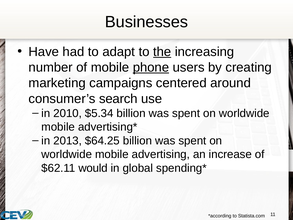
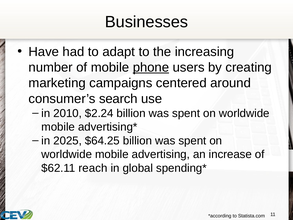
the underline: present -> none
$5.34: $5.34 -> $2.24
2013: 2013 -> 2025
would: would -> reach
